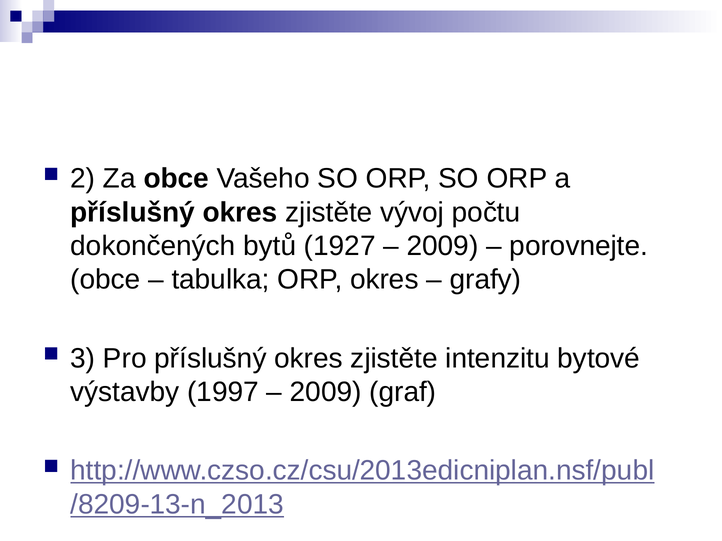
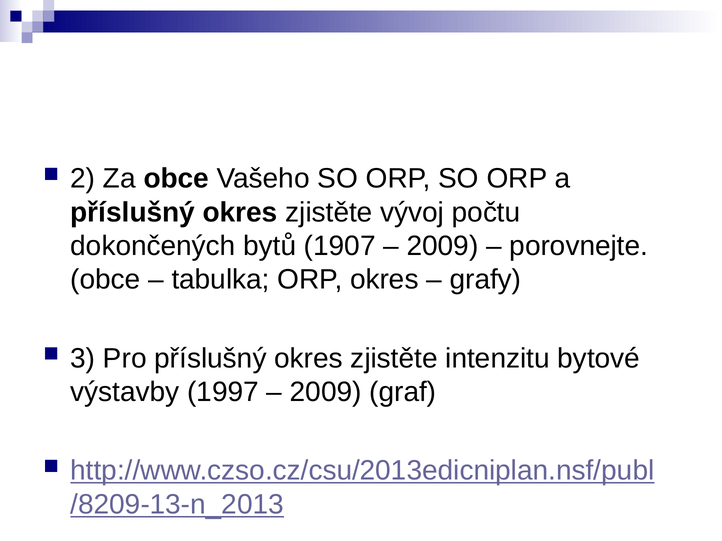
1927: 1927 -> 1907
